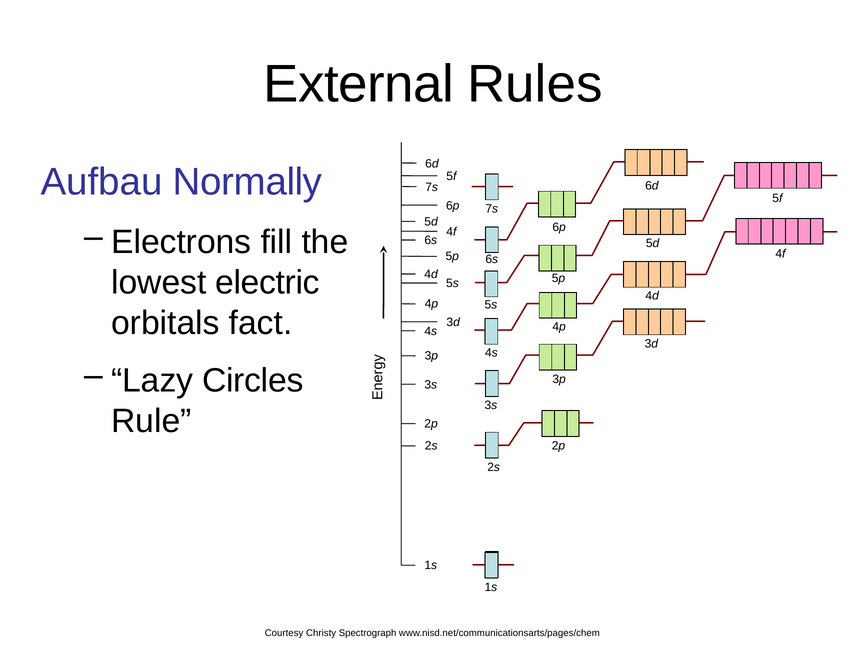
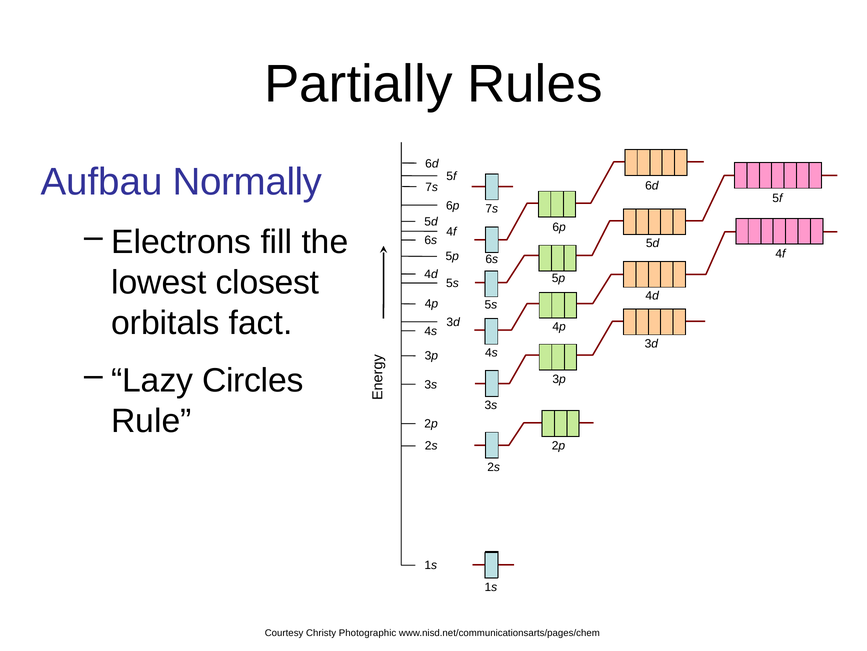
External: External -> Partially
electric: electric -> closest
Spectrograph: Spectrograph -> Photographic
